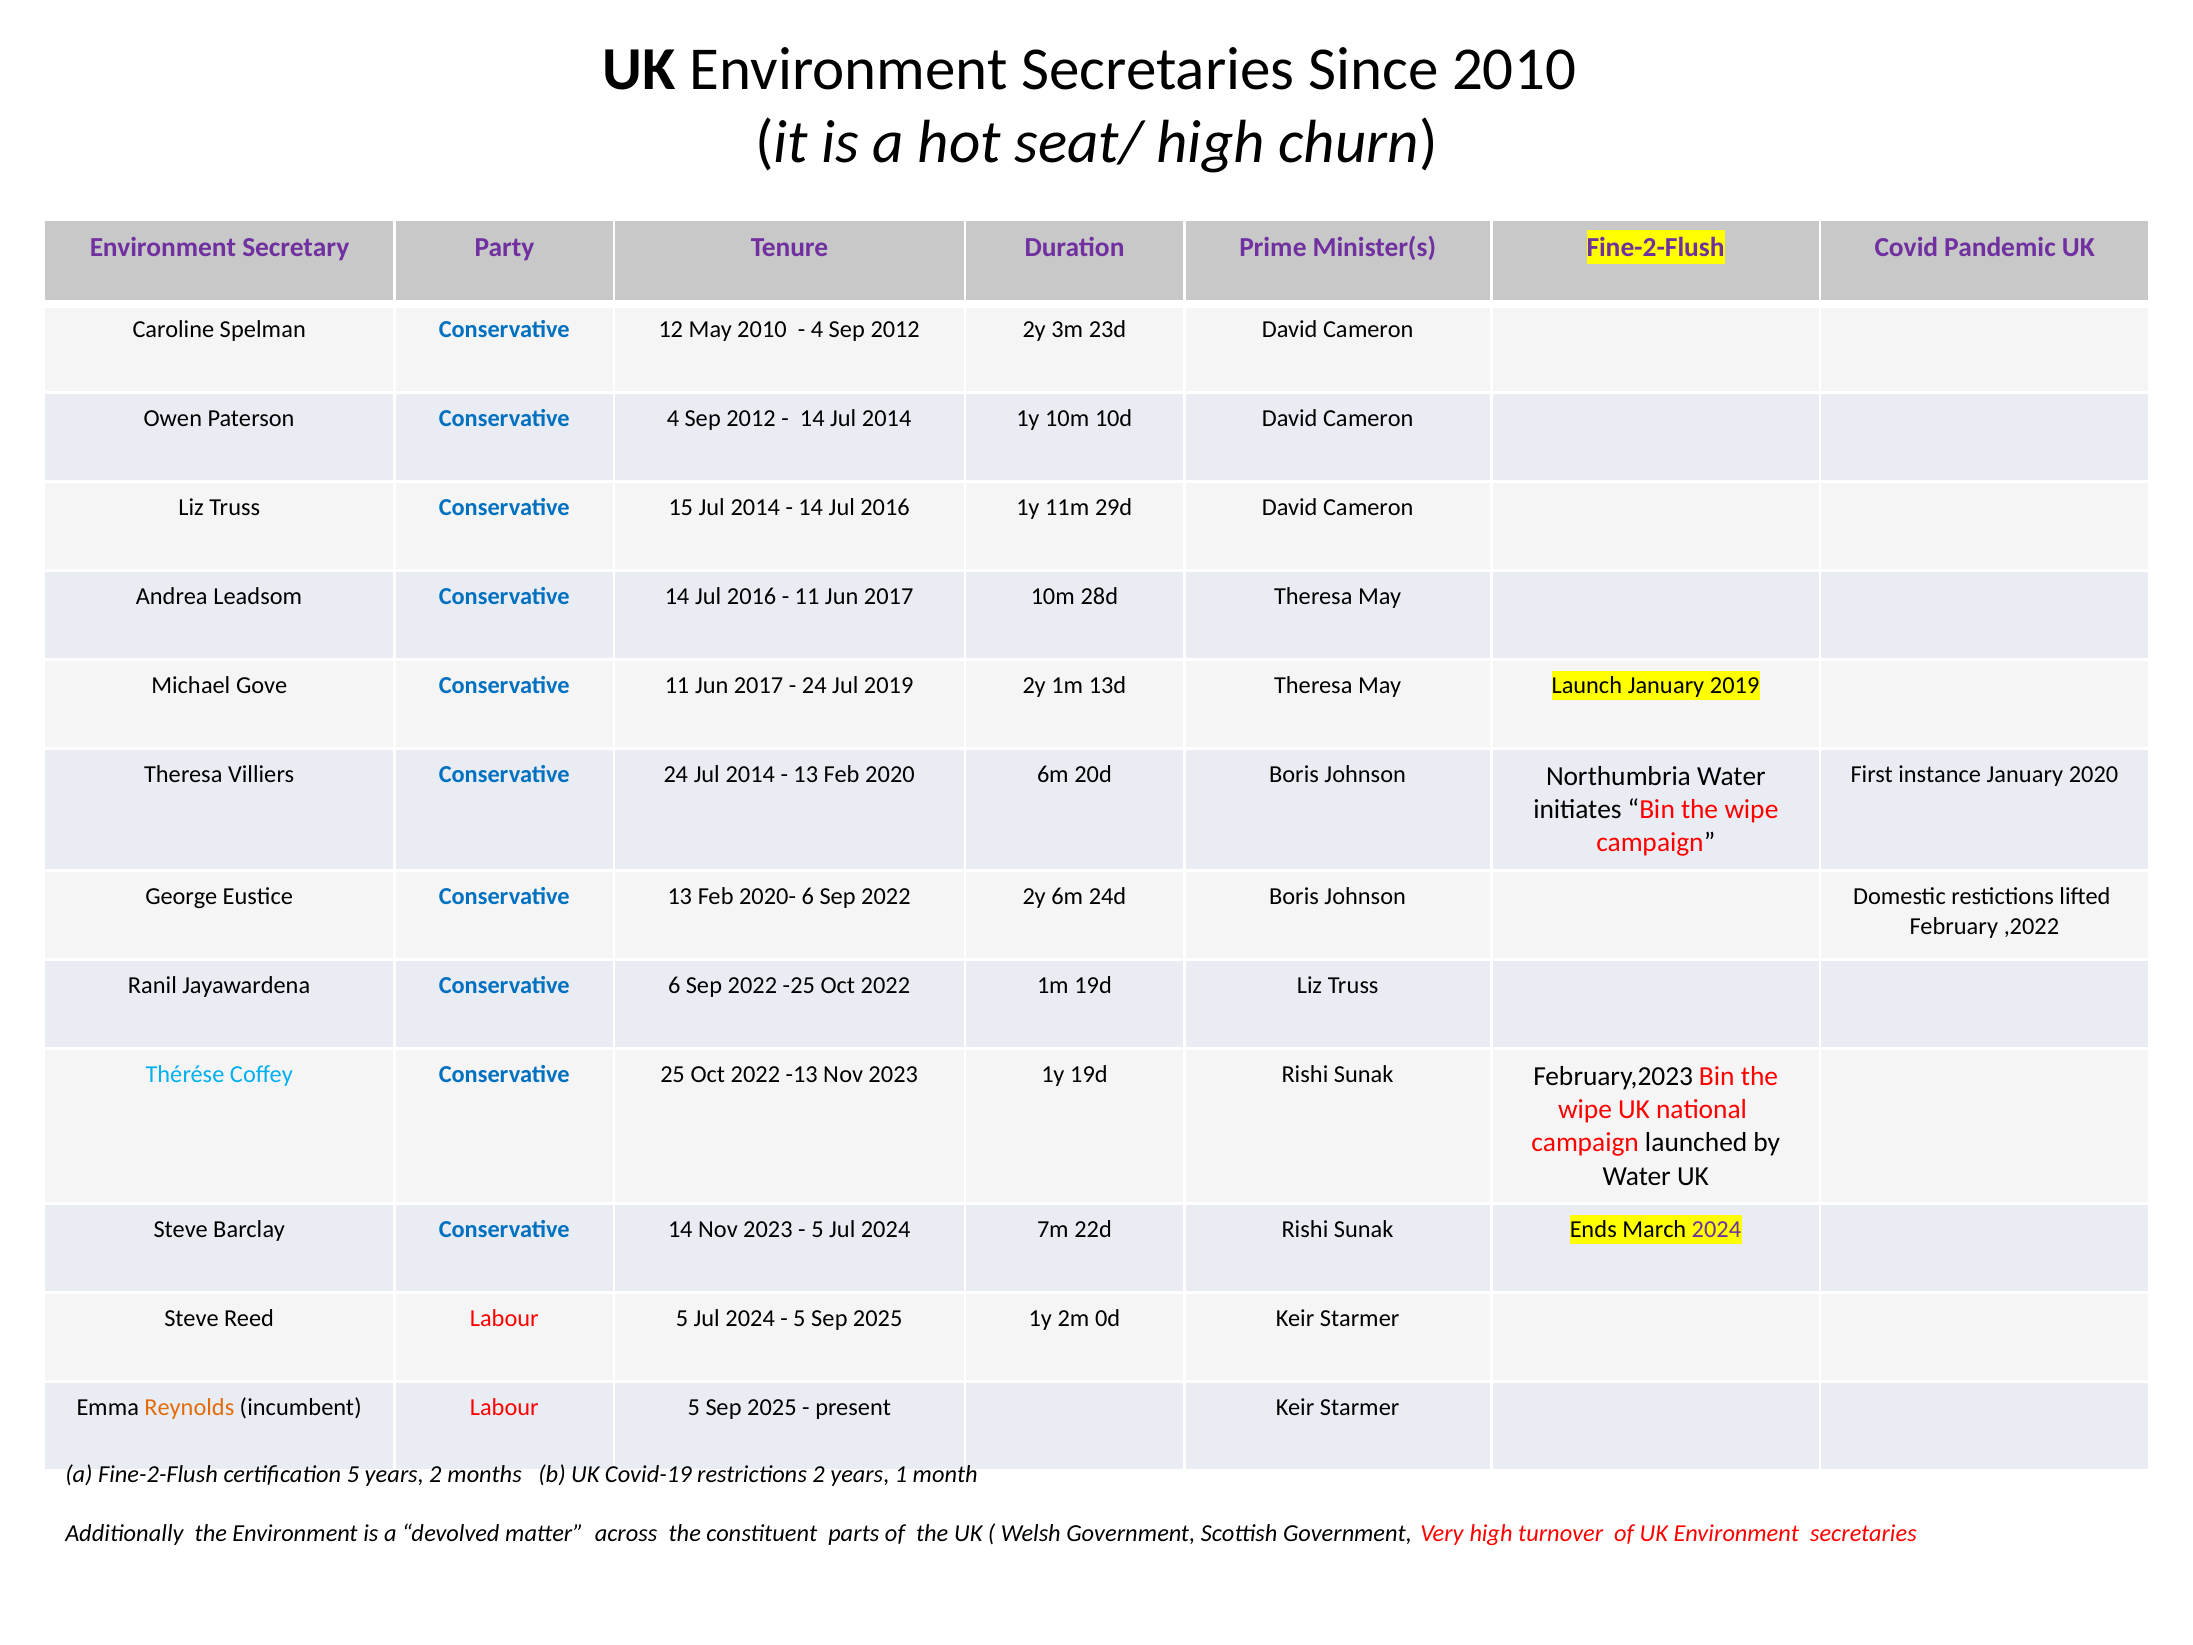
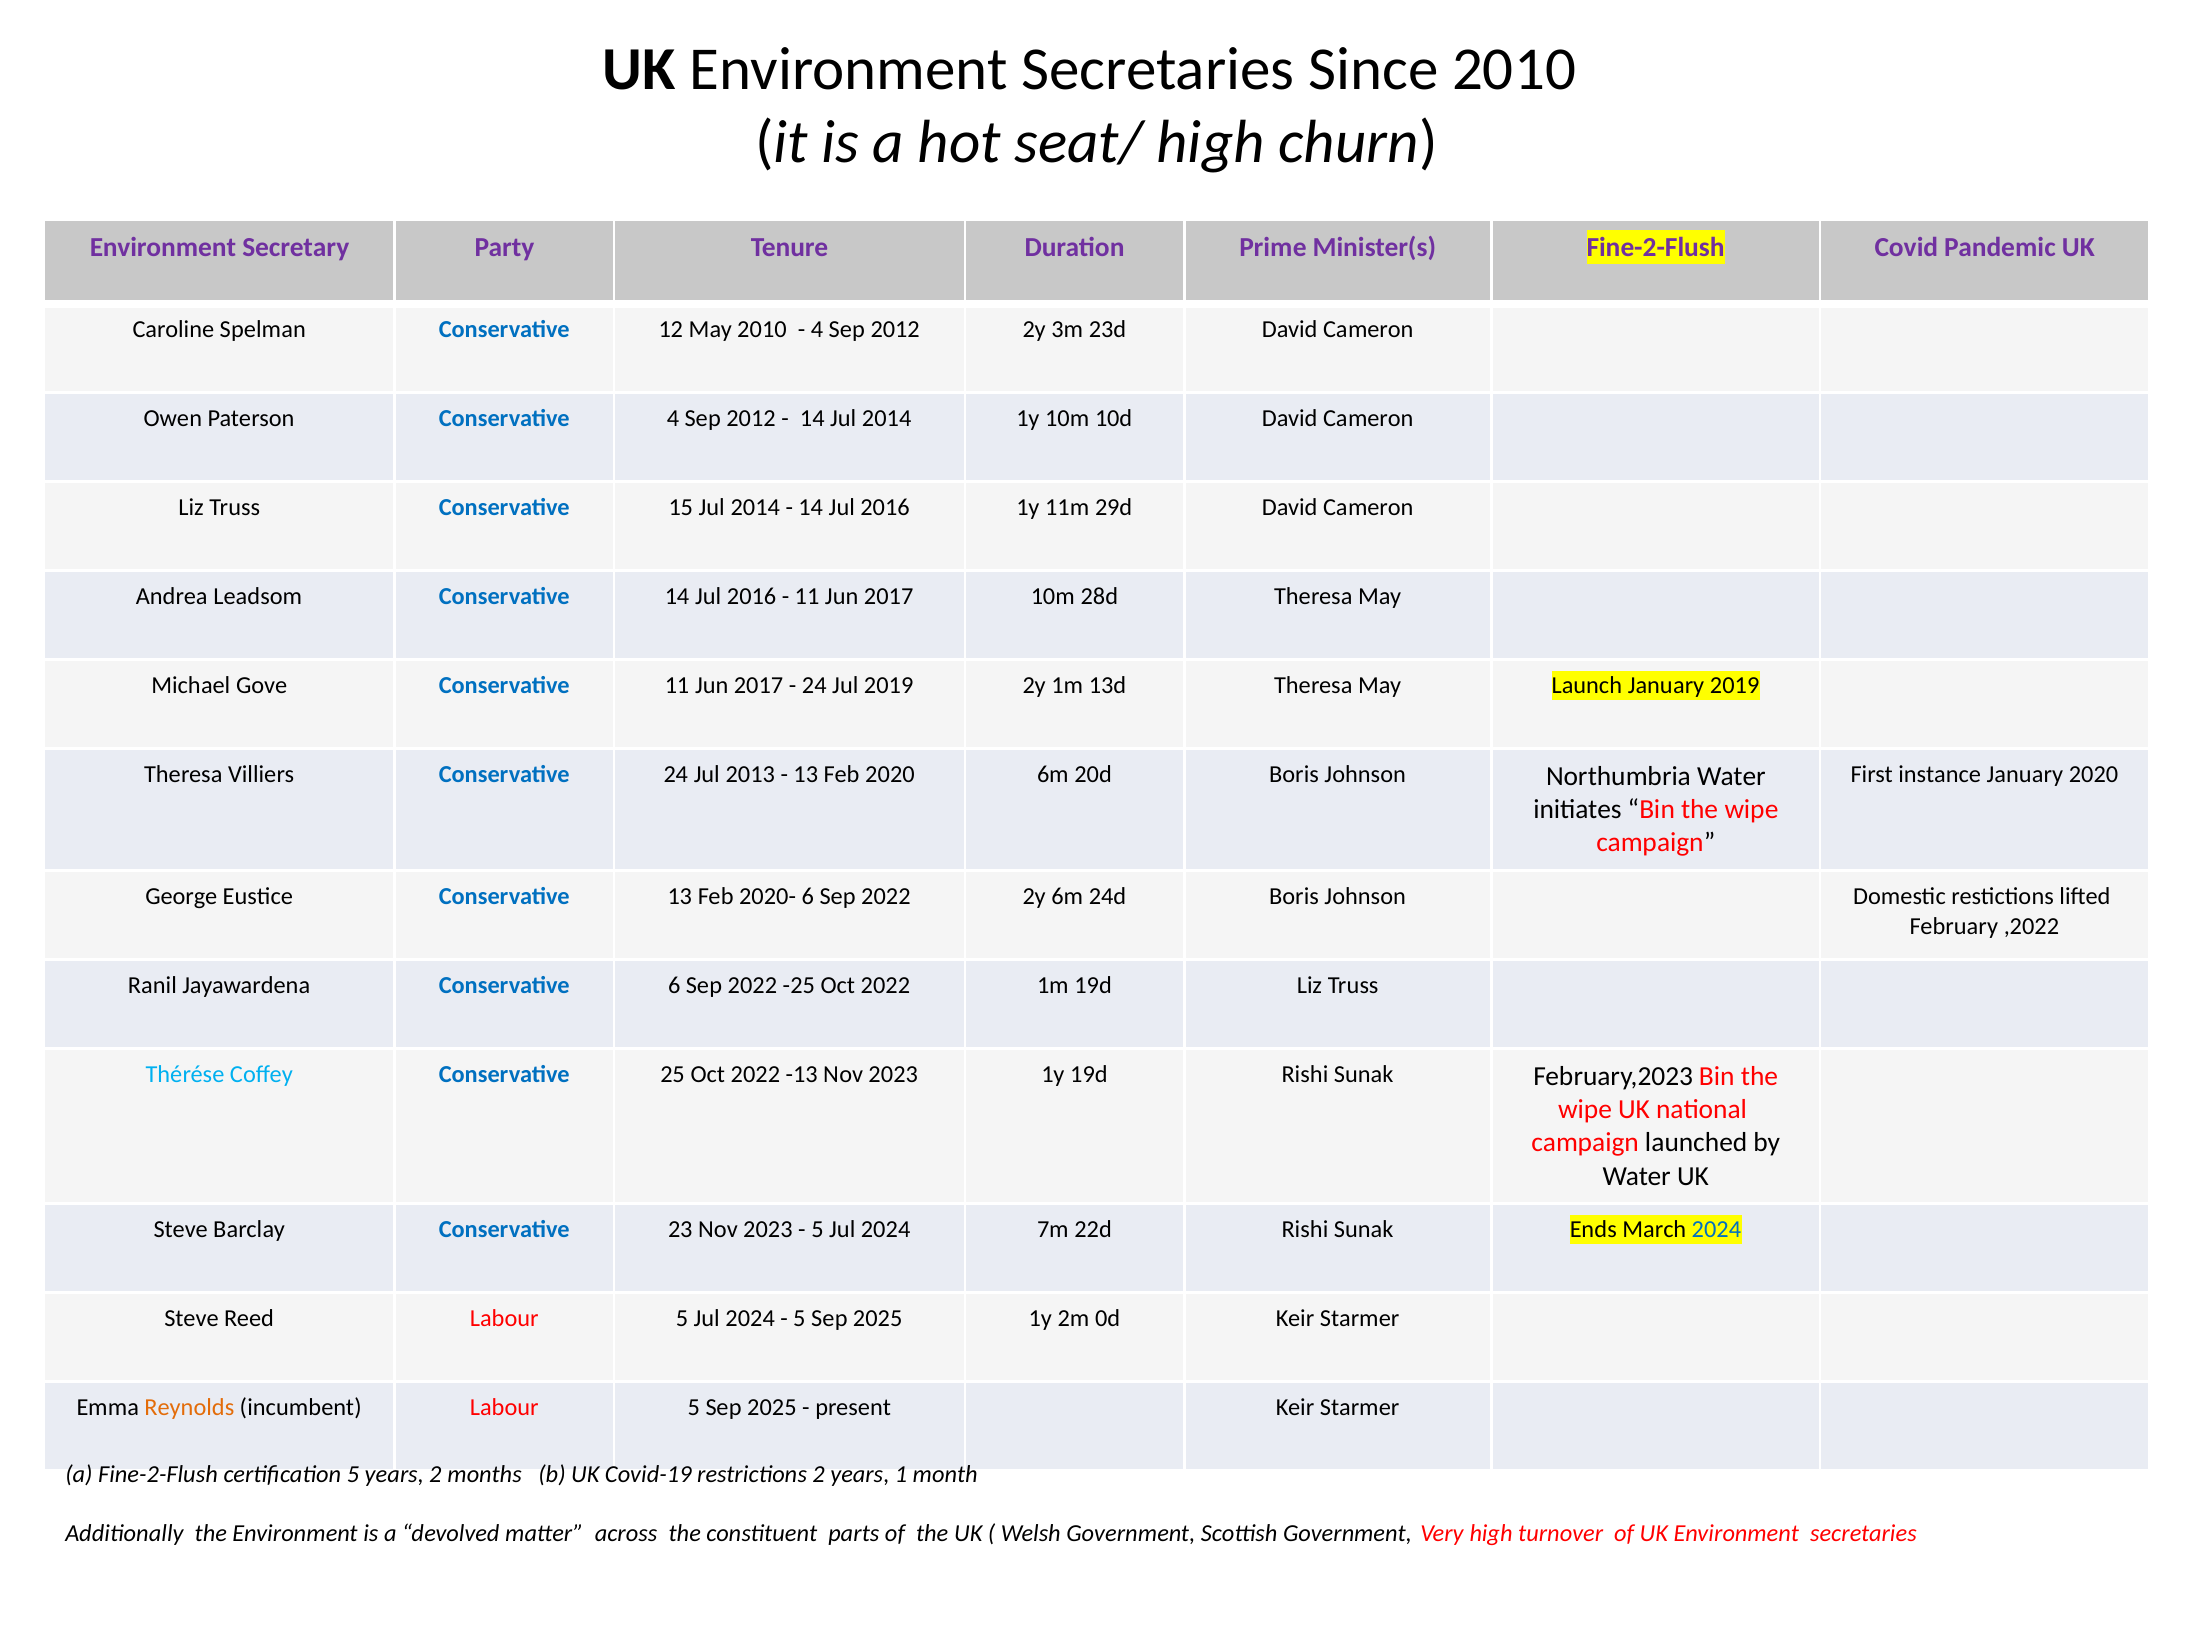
24 Jul 2014: 2014 -> 2013
Barclay Conservative 14: 14 -> 23
2024 at (1716, 1230) colour: purple -> blue
